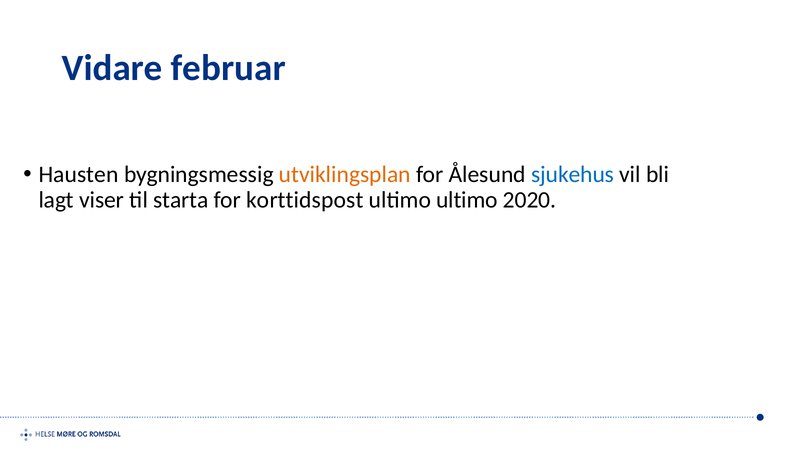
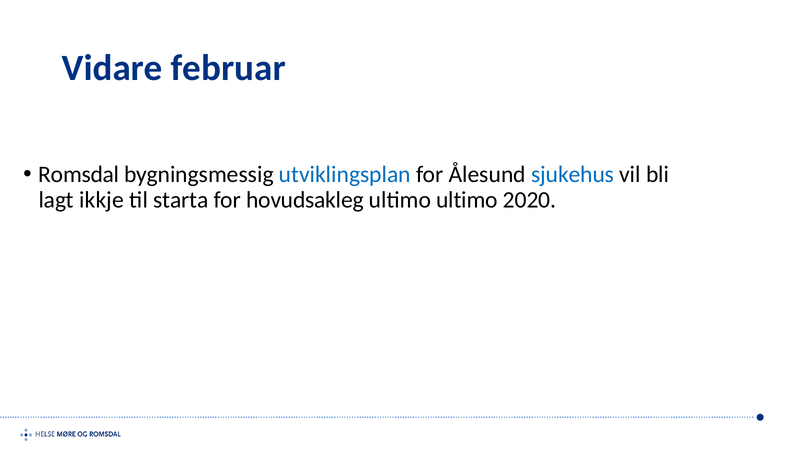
Hausten: Hausten -> Romsdal
utviklingsplan colour: orange -> blue
viser: viser -> ikkje
korttidspost: korttidspost -> hovudsakleg
